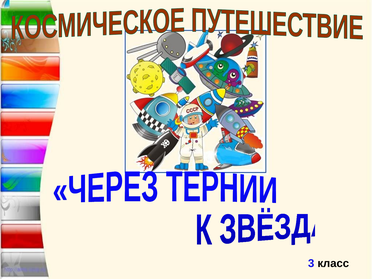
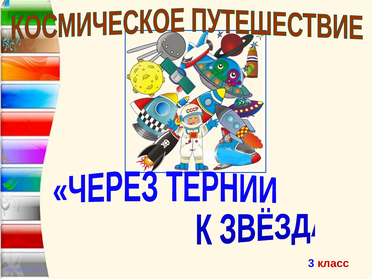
класс colour: black -> red
